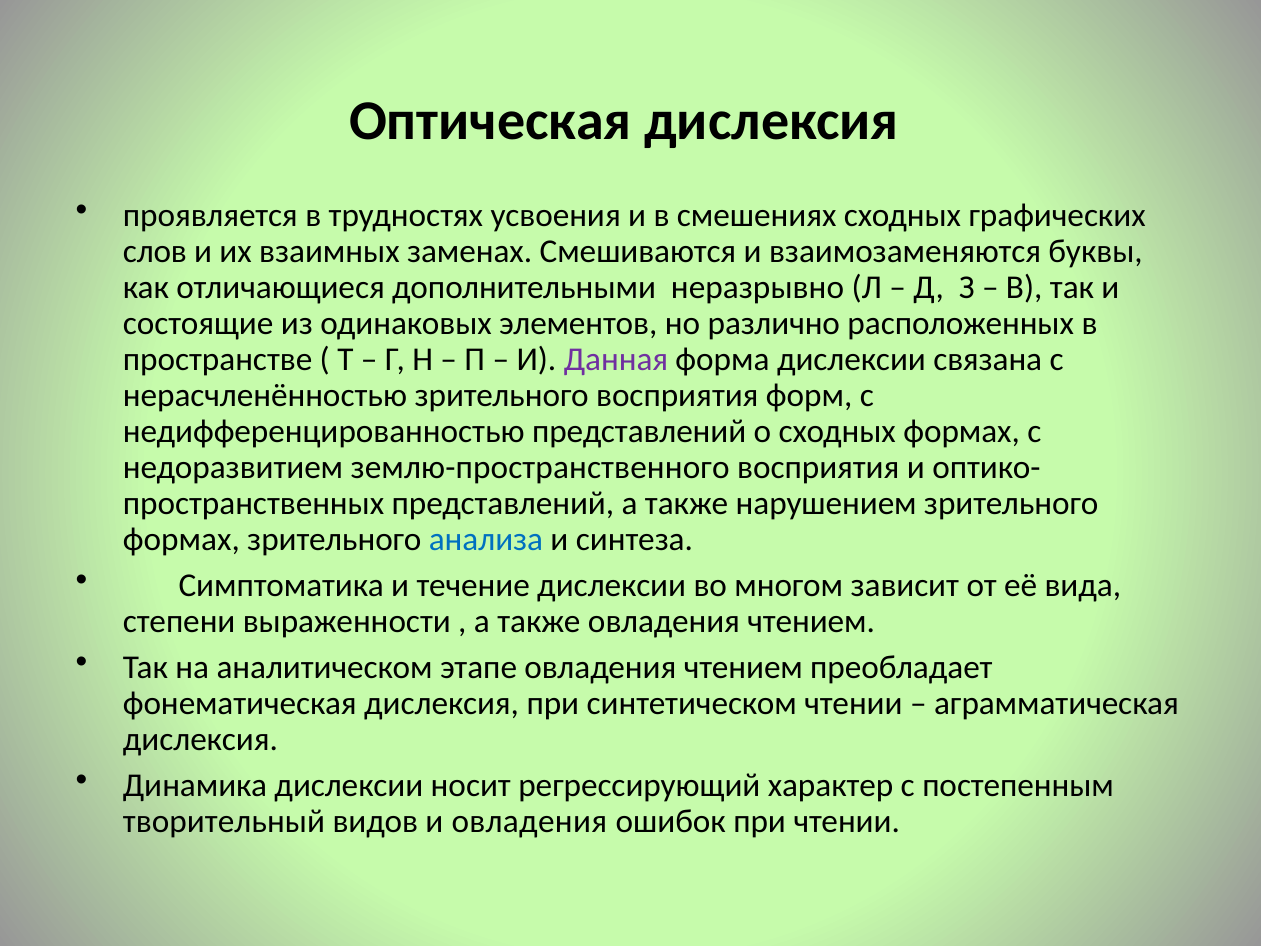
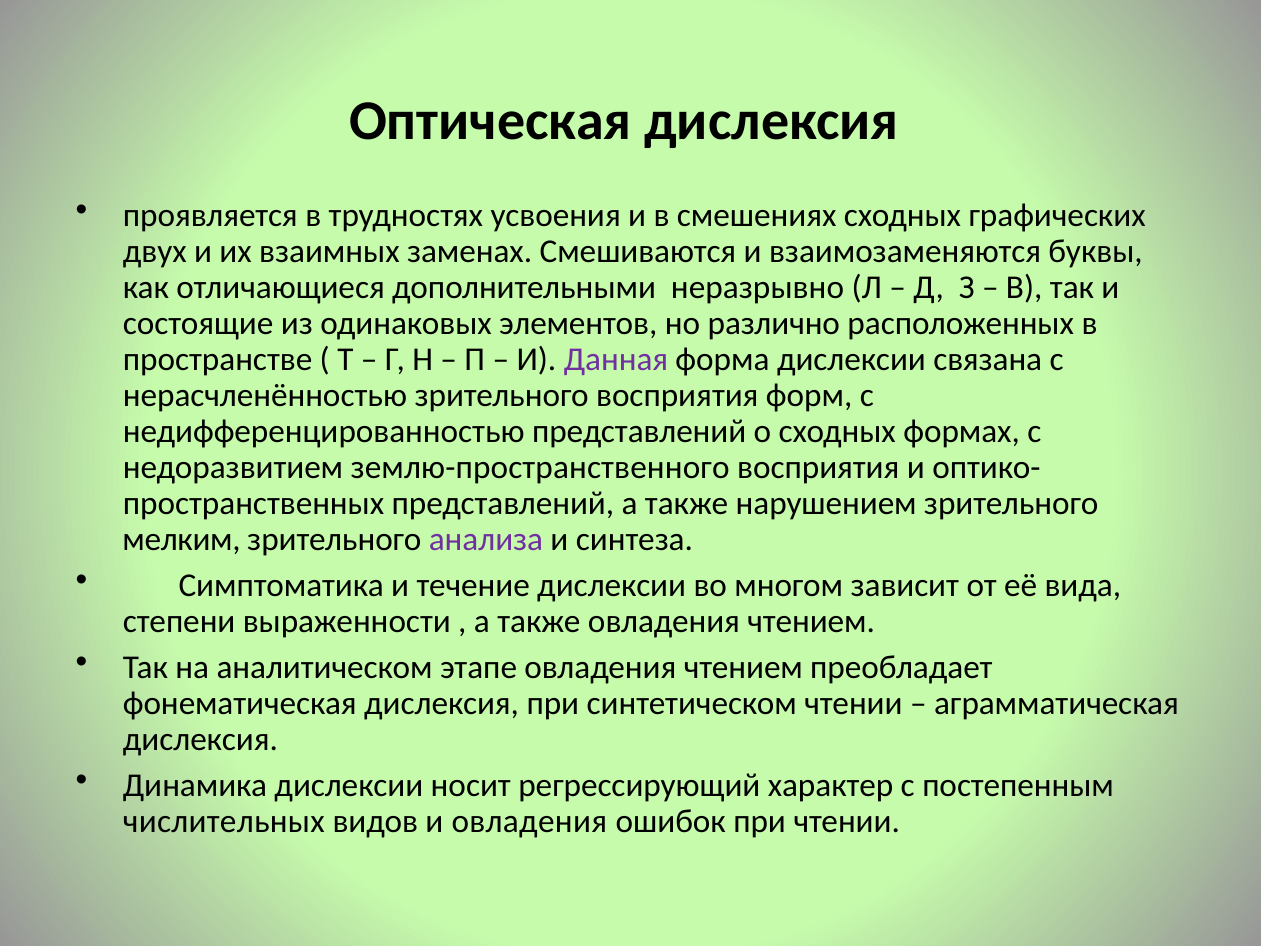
слов: слов -> двух
формах at (181, 539): формах -> мелким
анализа colour: blue -> purple
творительный: творительный -> числительных
